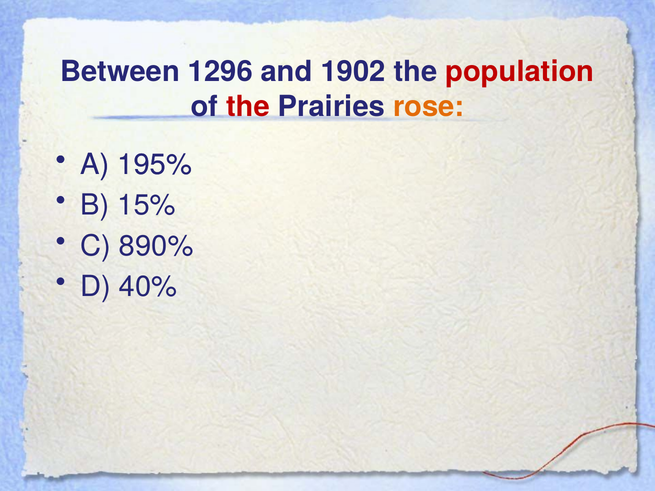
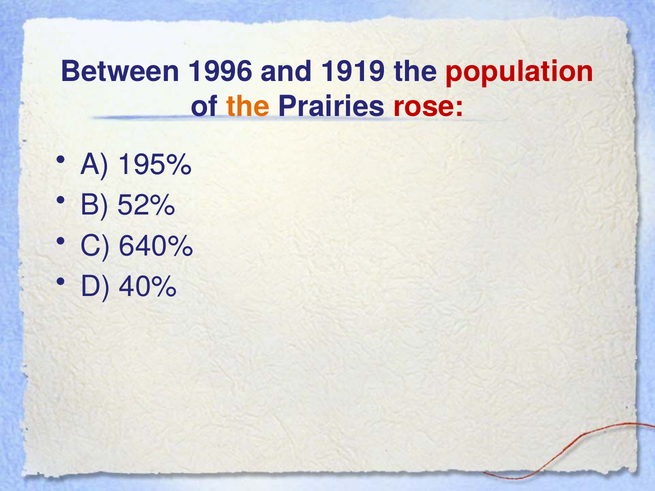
1296: 1296 -> 1996
1902: 1902 -> 1919
the at (248, 107) colour: red -> orange
rose colour: orange -> red
15%: 15% -> 52%
890%: 890% -> 640%
